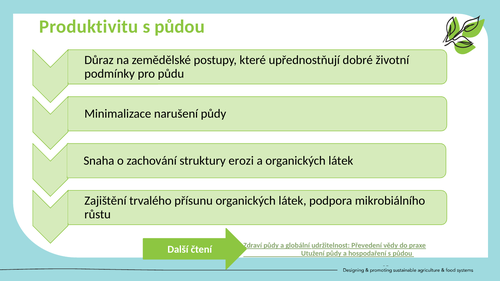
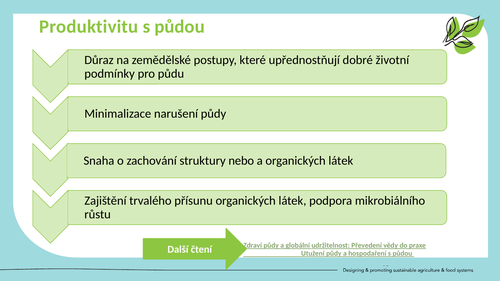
erozi: erozi -> nebo
